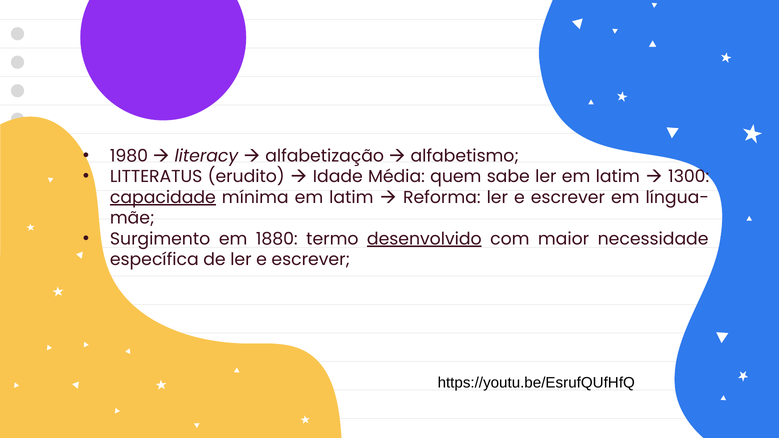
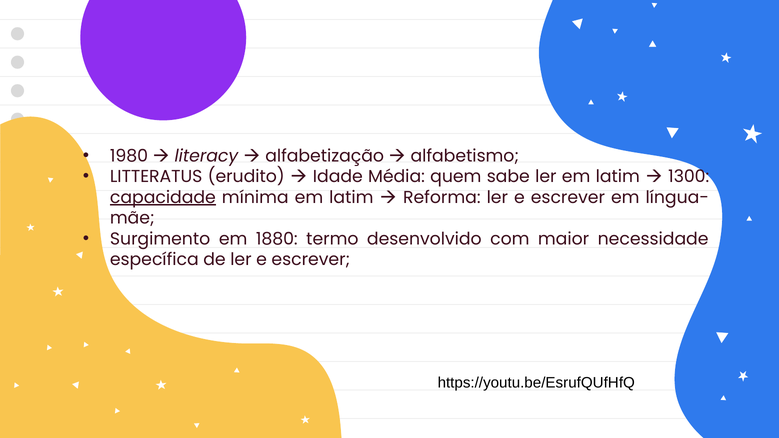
desenvolvido underline: present -> none
